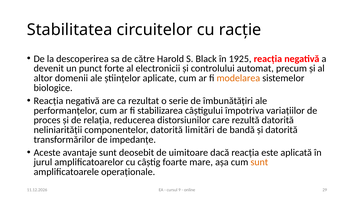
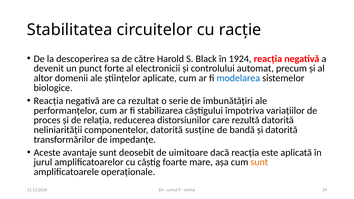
1925: 1925 -> 1924
modelarea colour: orange -> blue
limitări: limitări -> susține
